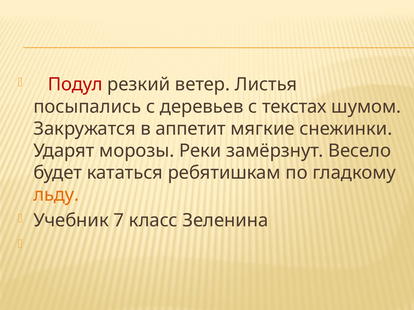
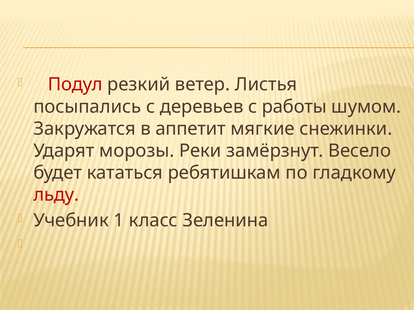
текстах: текстах -> работы
льду colour: orange -> red
7: 7 -> 1
